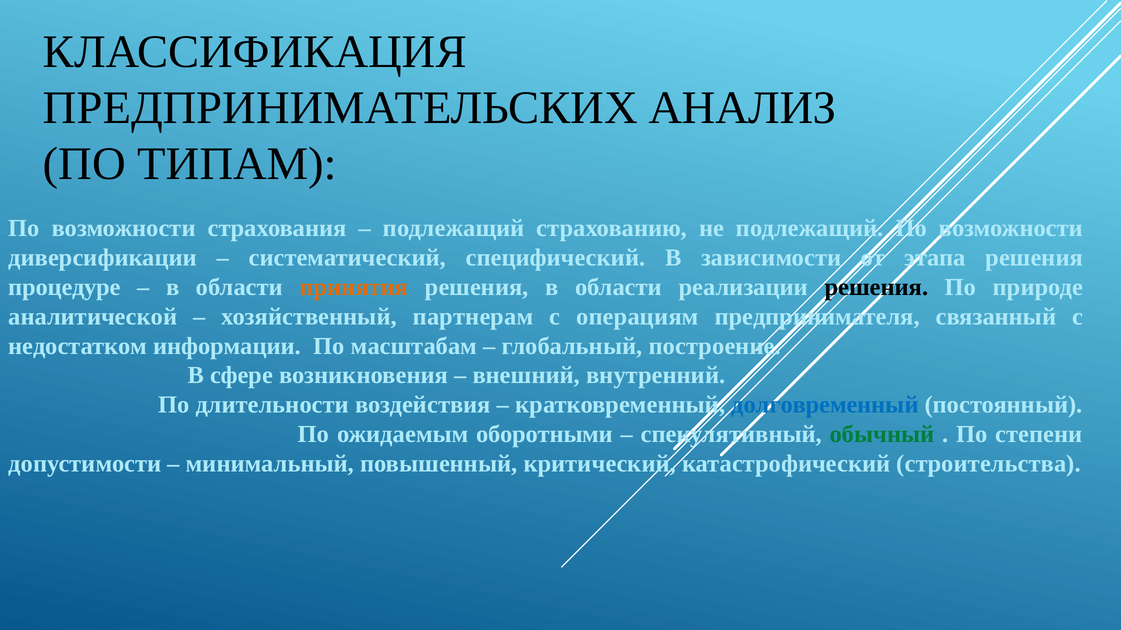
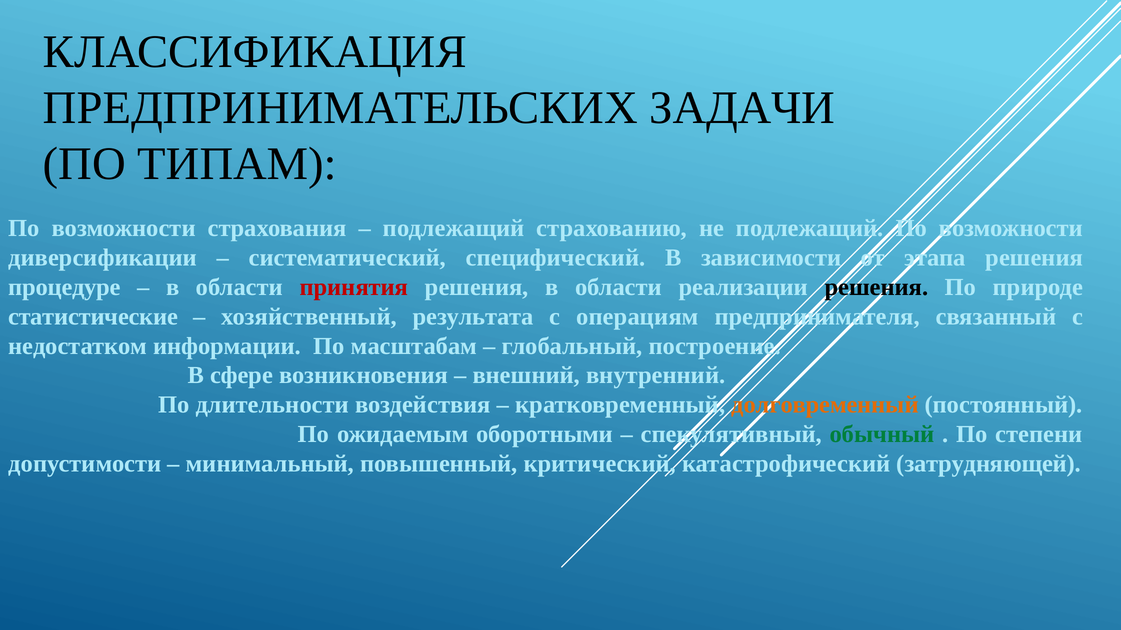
АНАЛИЗ: АНАЛИЗ -> ЗАДАЧИ
принятия colour: orange -> red
аналитической: аналитической -> статистические
партнерам: партнерам -> результата
долговременный colour: blue -> orange
строительства: строительства -> затрудняющей
